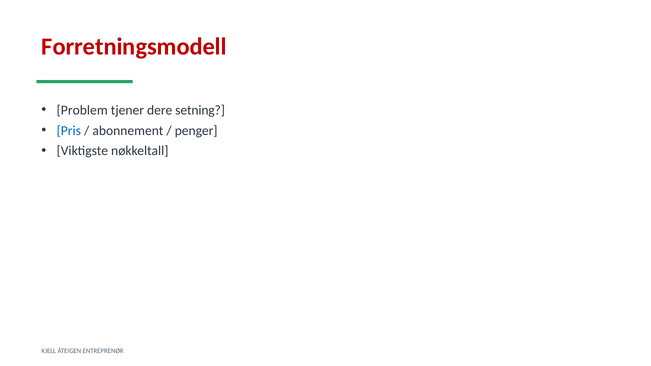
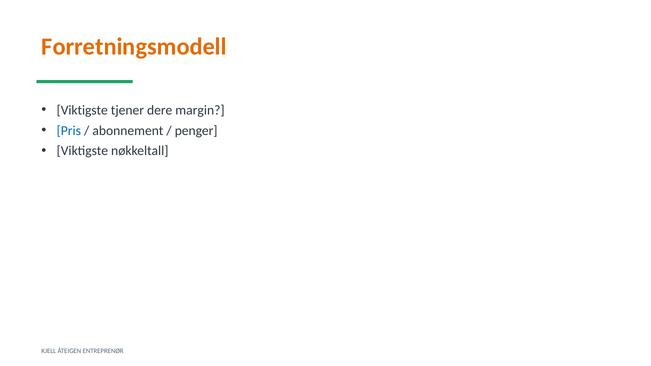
Forretningsmodell colour: red -> orange
Problem at (82, 110): Problem -> Viktigste
setning: setning -> margin
